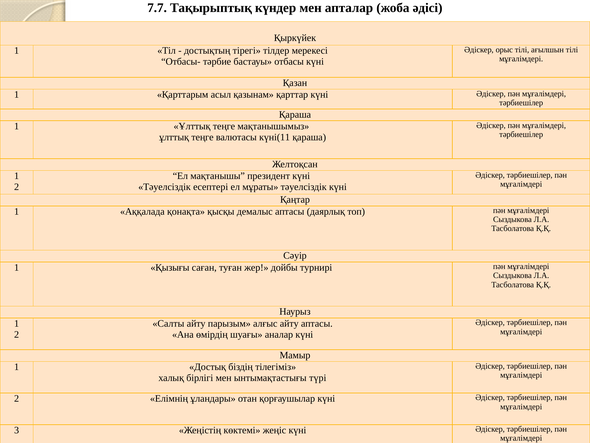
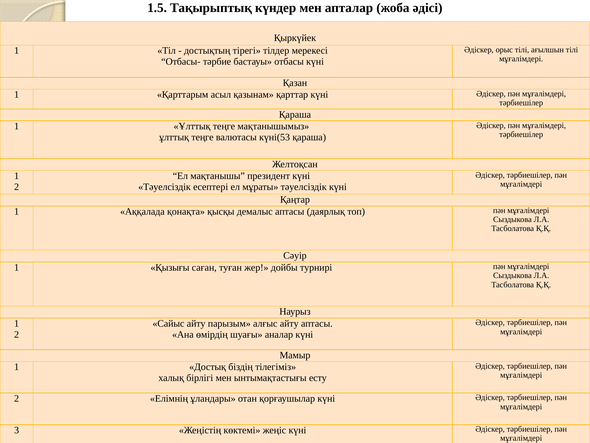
7.7: 7.7 -> 1.5
күні(11: күні(11 -> күні(53
Салты: Салты -> Сайыс
түрі: түрі -> есту
